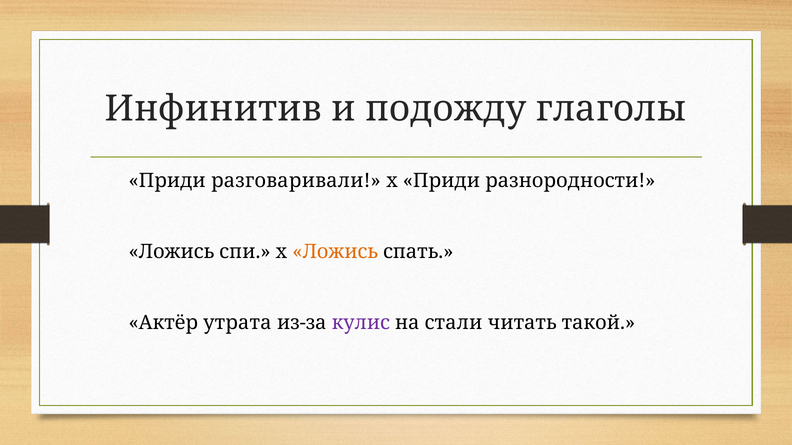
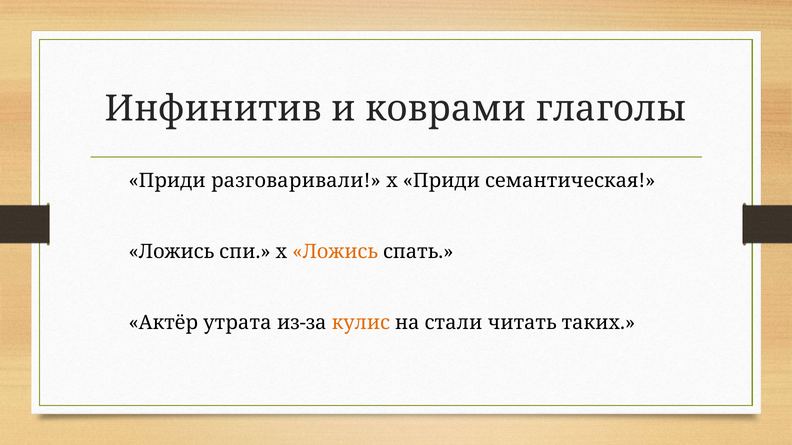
подожду: подожду -> коврами
разнородности: разнородности -> семантическая
кулис colour: purple -> orange
такой: такой -> таких
